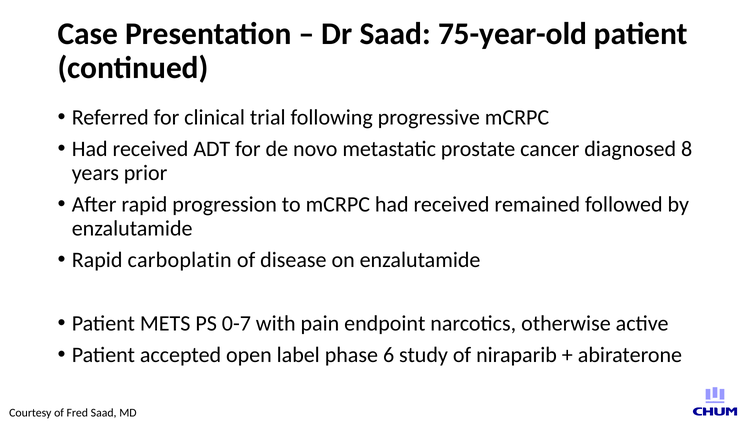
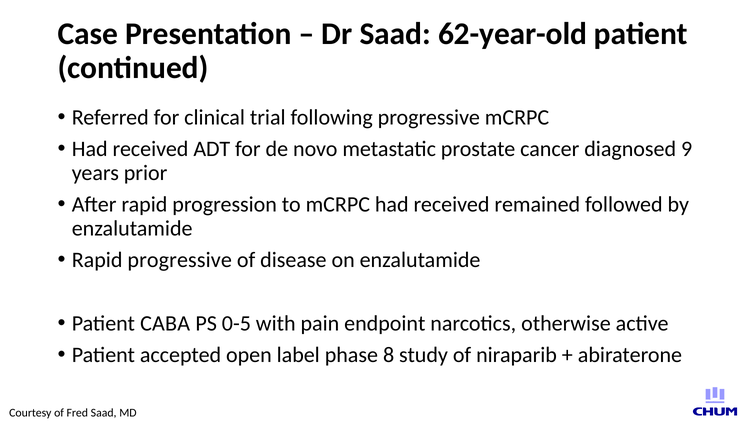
75-year-old: 75-year-old -> 62-year-old
8: 8 -> 9
Rapid carboplatin: carboplatin -> progressive
METS: METS -> CABA
0-7: 0-7 -> 0-5
6: 6 -> 8
